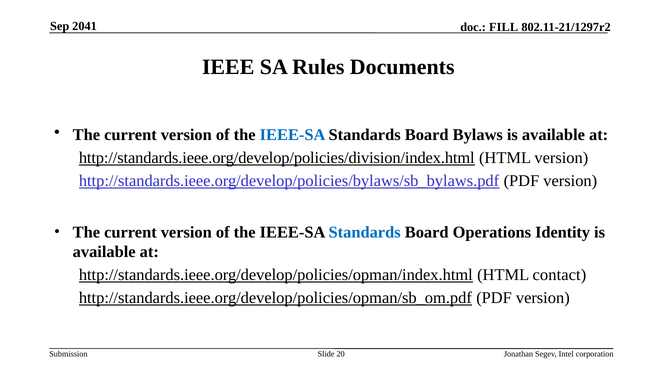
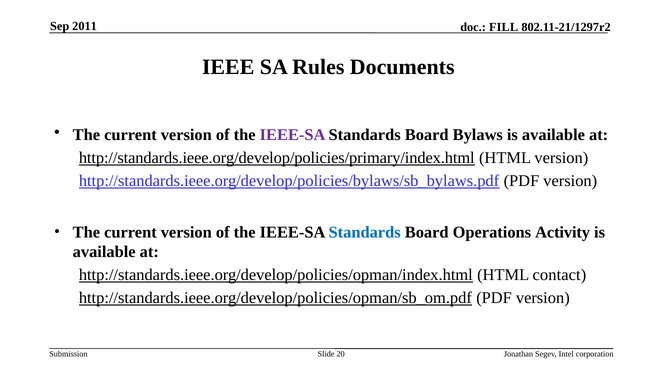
2041: 2041 -> 2011
IEEE-SA at (293, 135) colour: blue -> purple
http://standards.ieee.org/develop/policies/division/index.html: http://standards.ieee.org/develop/policies/division/index.html -> http://standards.ieee.org/develop/policies/primary/index.html
Identity: Identity -> Activity
